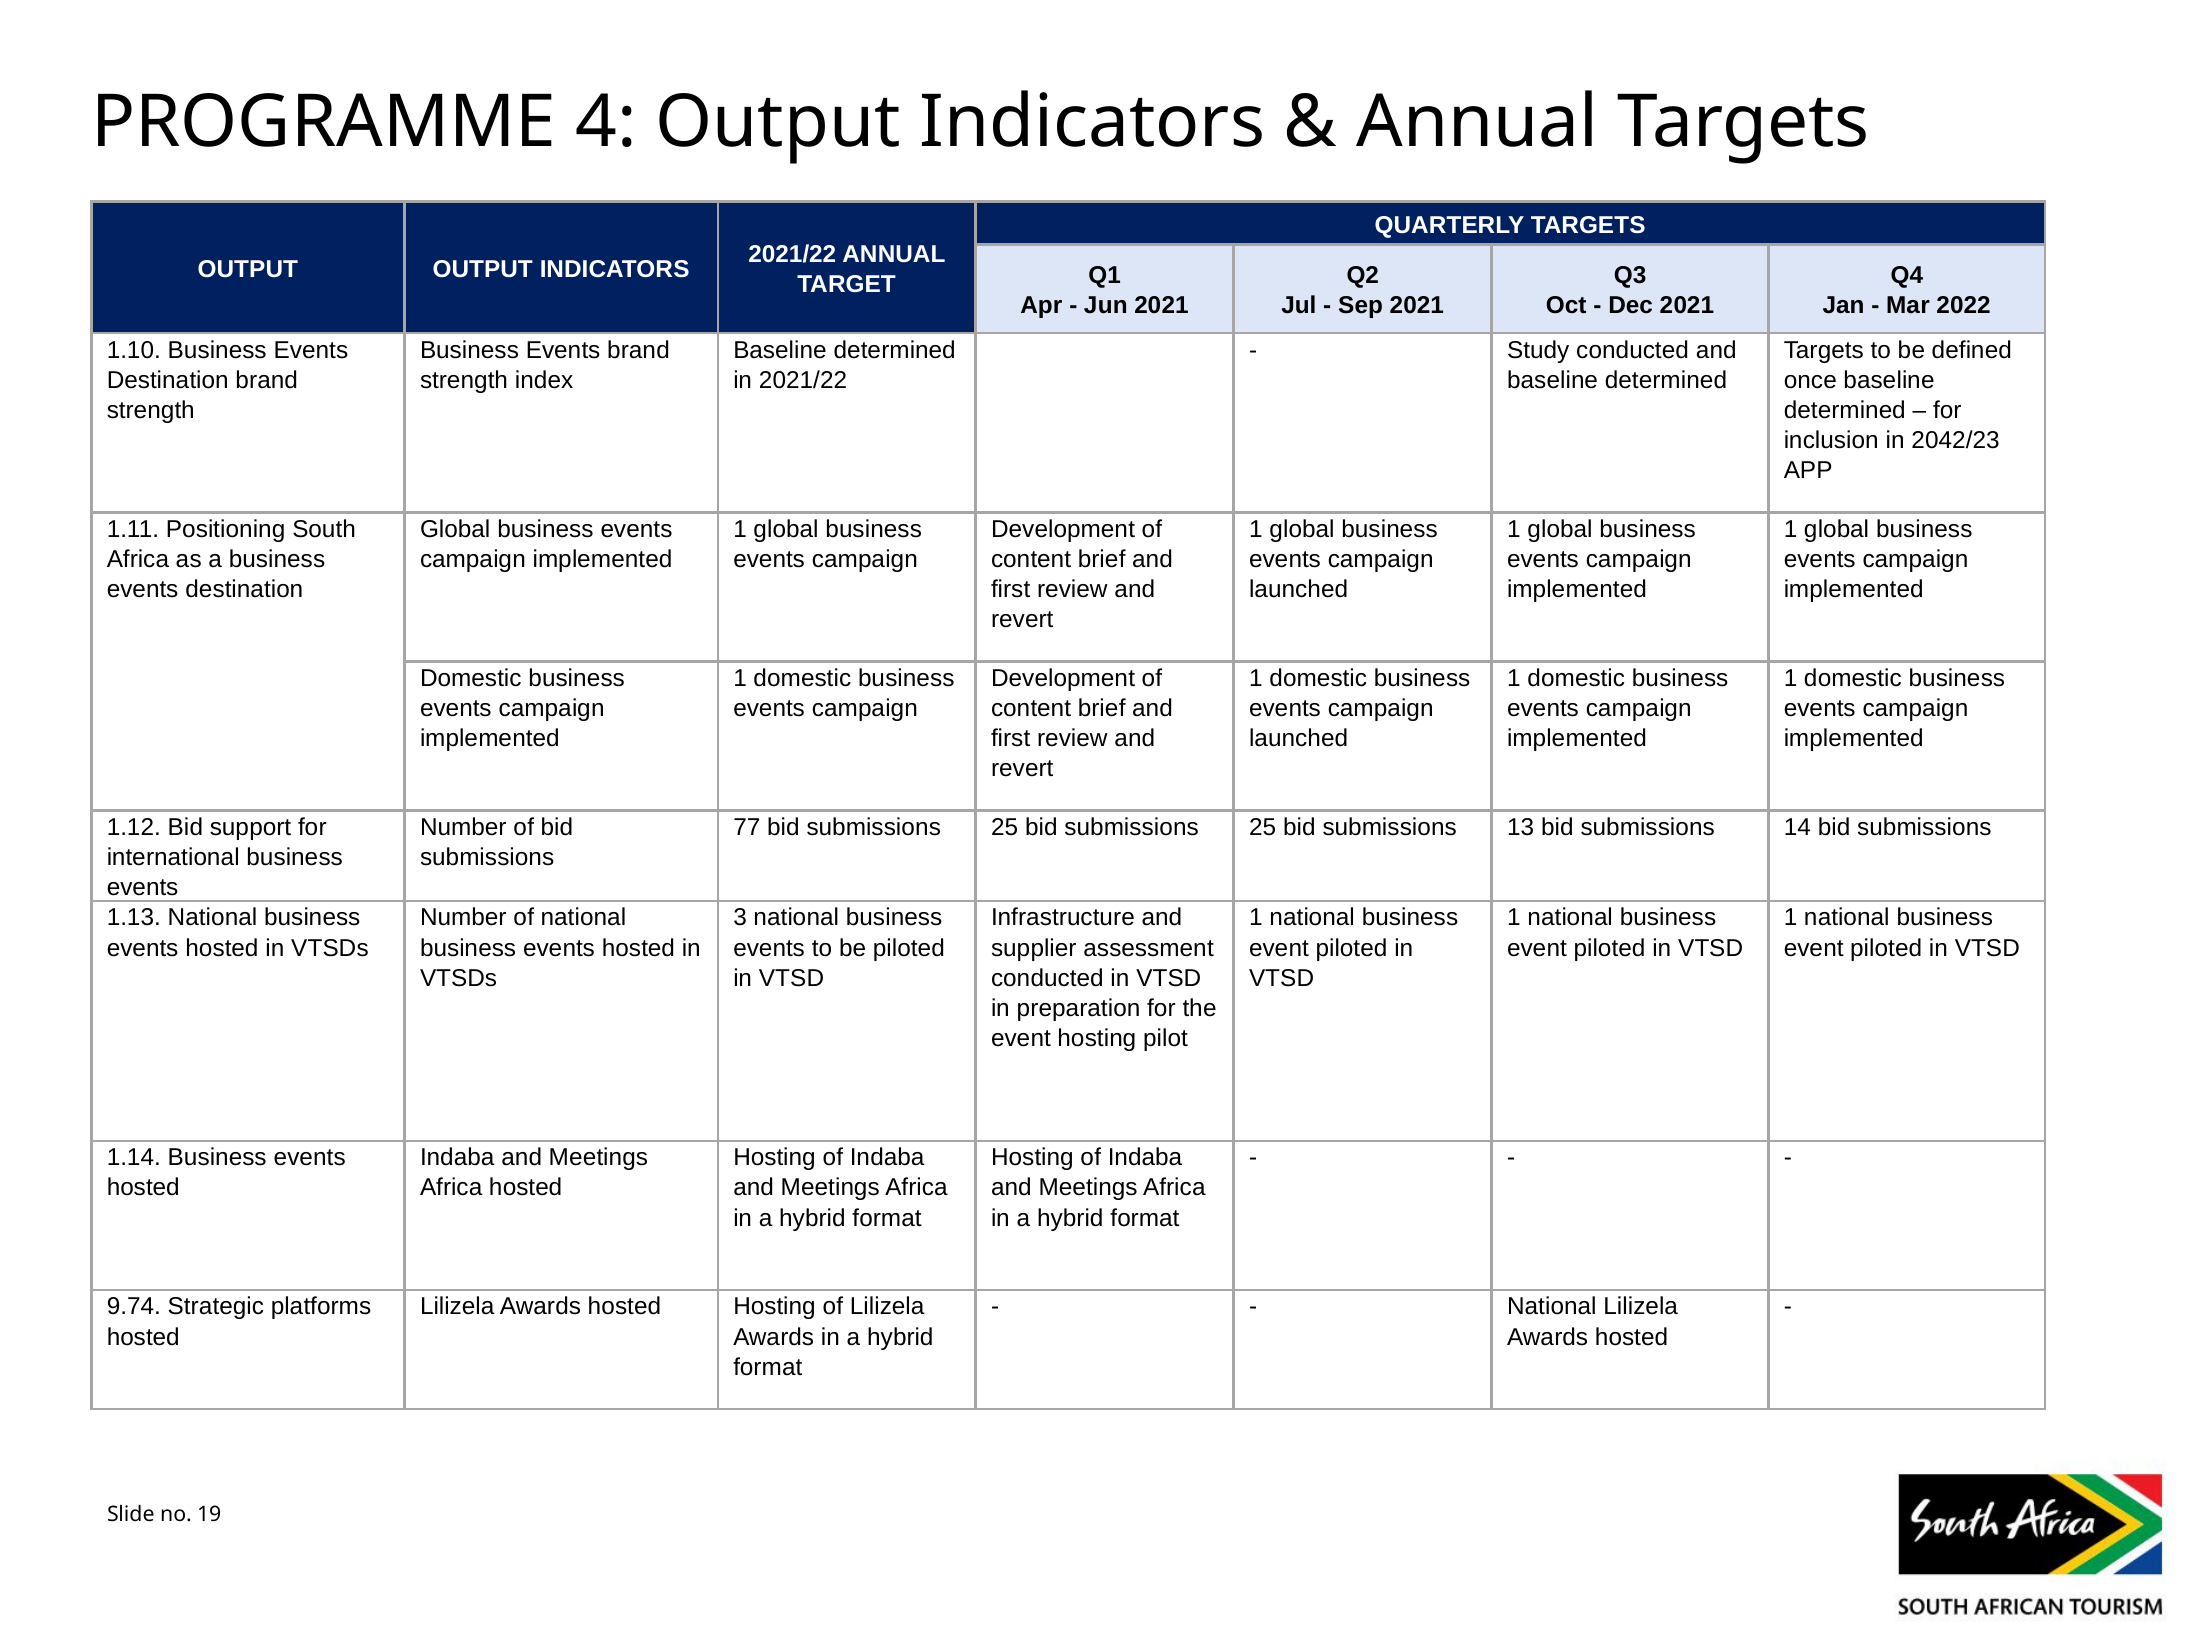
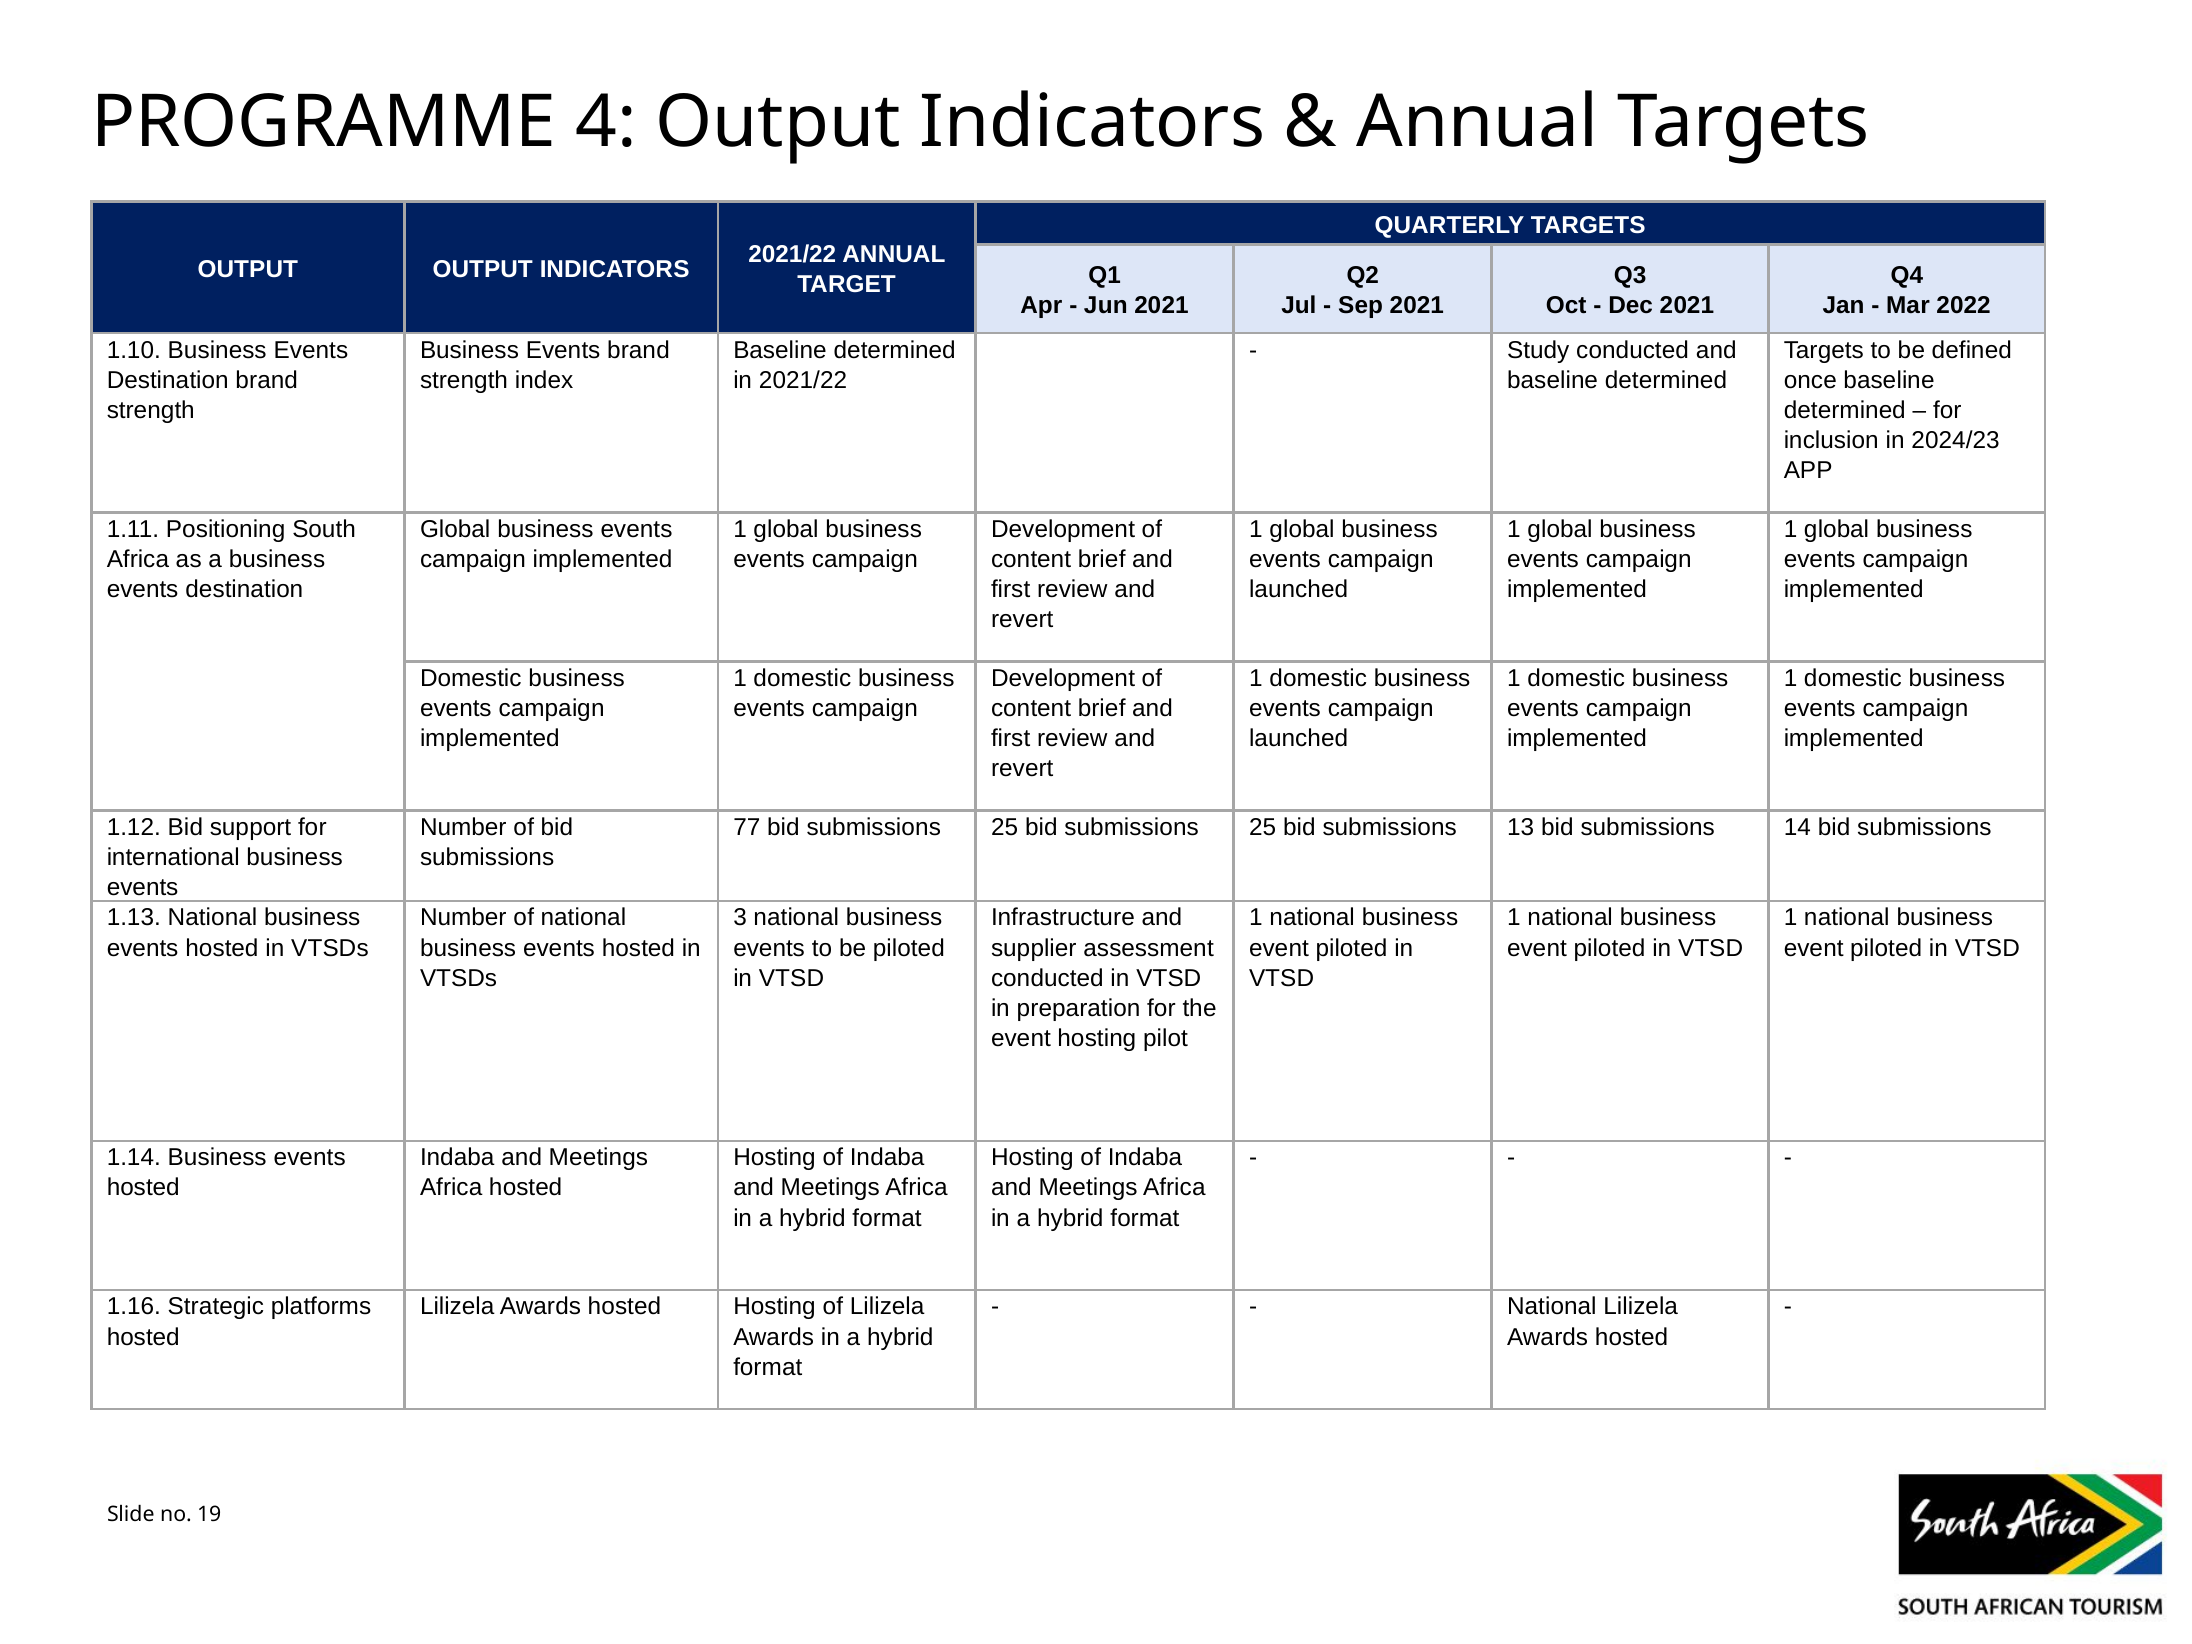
2042/23: 2042/23 -> 2024/23
9.74: 9.74 -> 1.16
